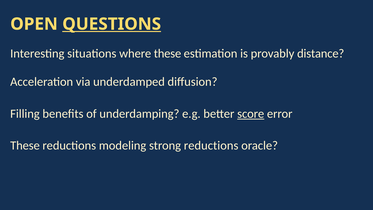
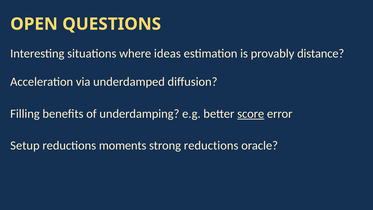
QUESTIONS underline: present -> none
where these: these -> ideas
These at (25, 145): These -> Setup
modeling: modeling -> moments
